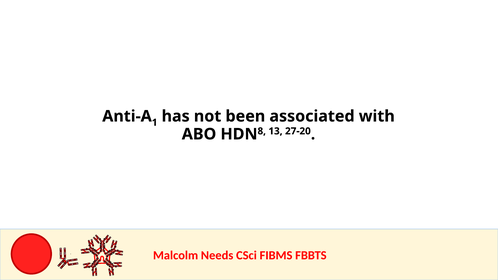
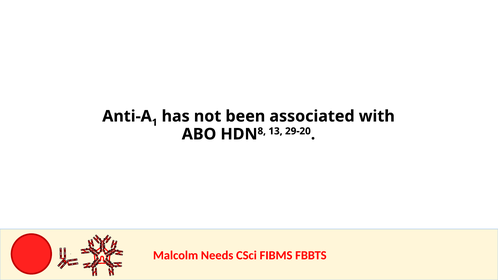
27-20: 27-20 -> 29-20
